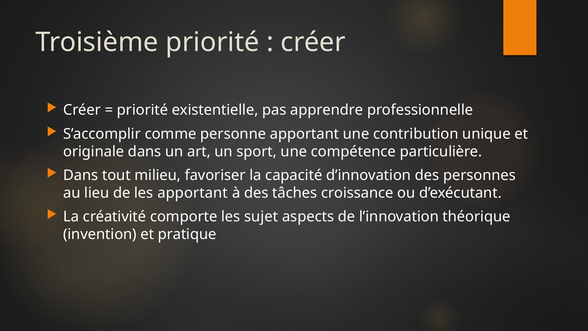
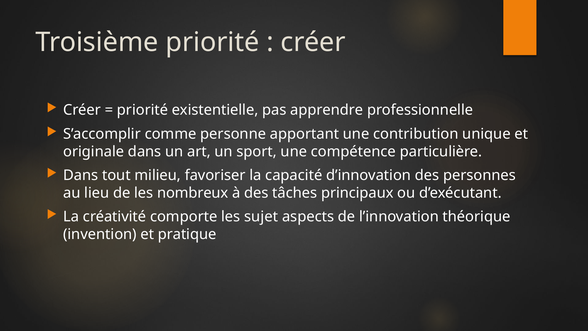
les apportant: apportant -> nombreux
croissance: croissance -> principaux
